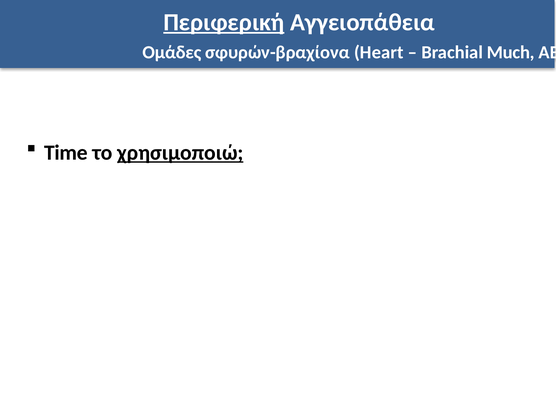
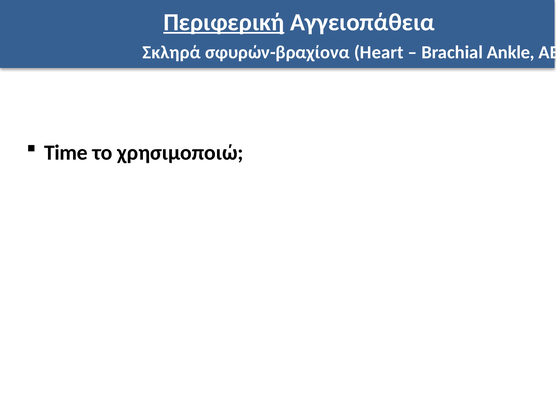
Ομάδες: Ομάδες -> Σκληρά
Much: Much -> Ankle
χρησιμοποιώ underline: present -> none
